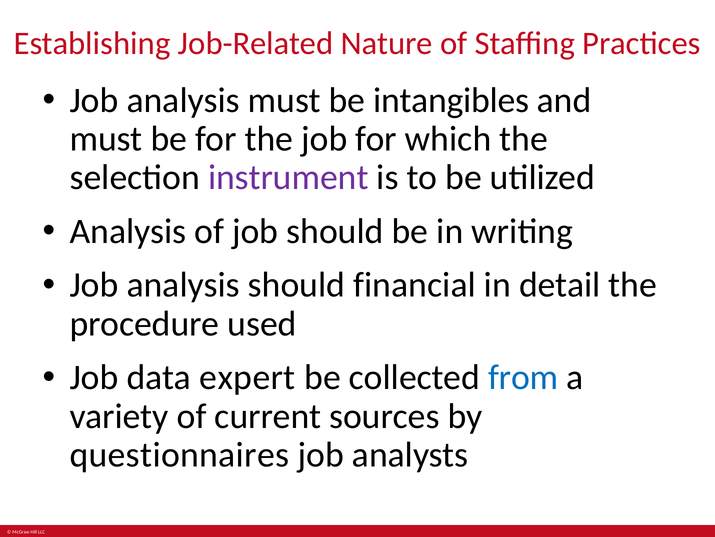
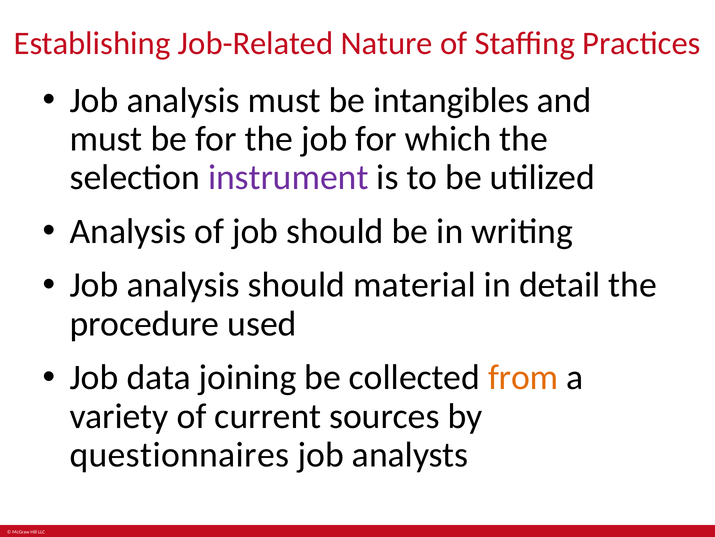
financial: financial -> material
expert: expert -> joining
from colour: blue -> orange
